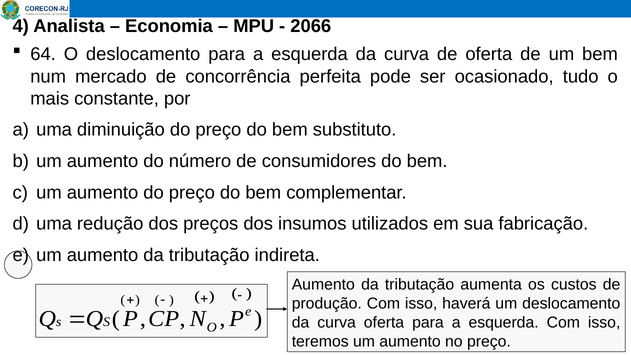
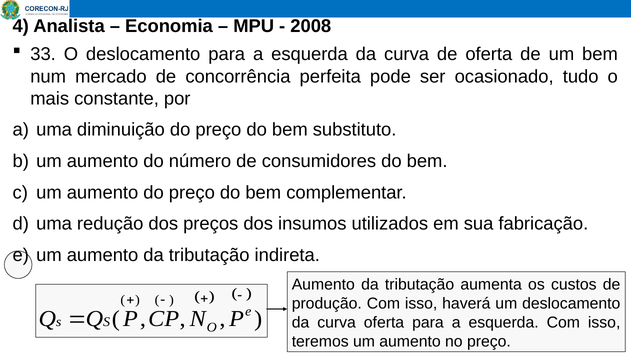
2066: 2066 -> 2008
64: 64 -> 33
